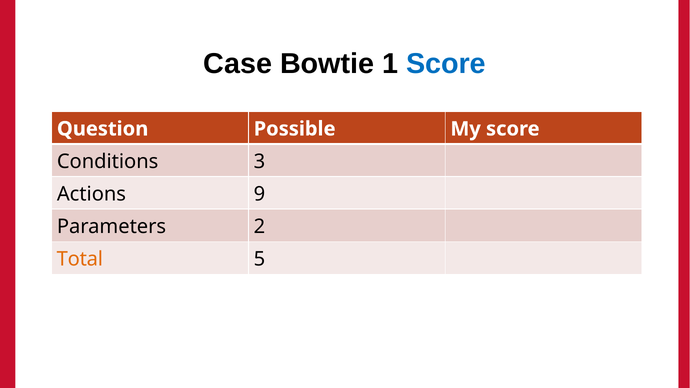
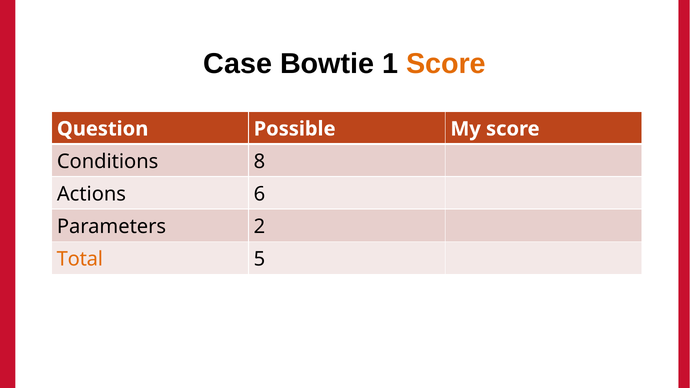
Score at (446, 64) colour: blue -> orange
3: 3 -> 8
9: 9 -> 6
